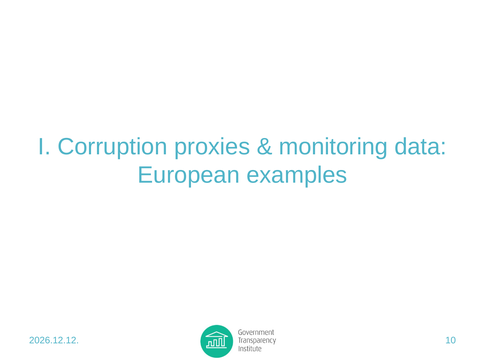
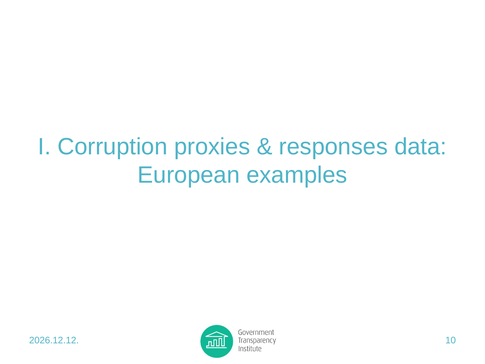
monitoring: monitoring -> responses
